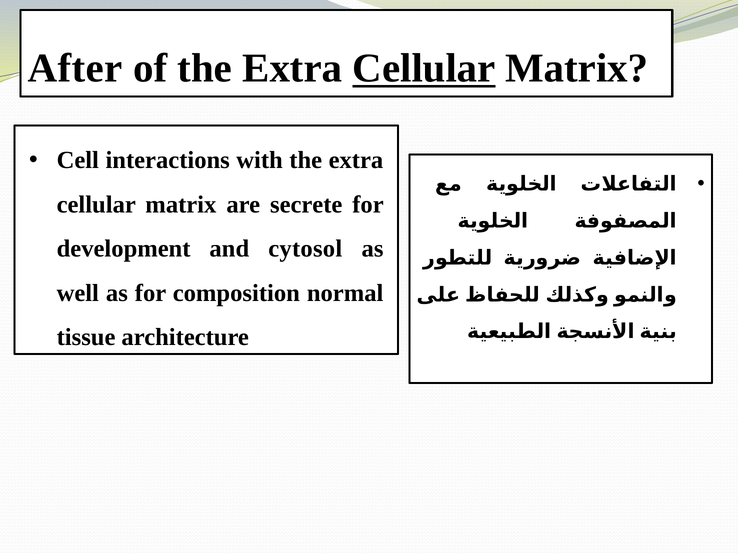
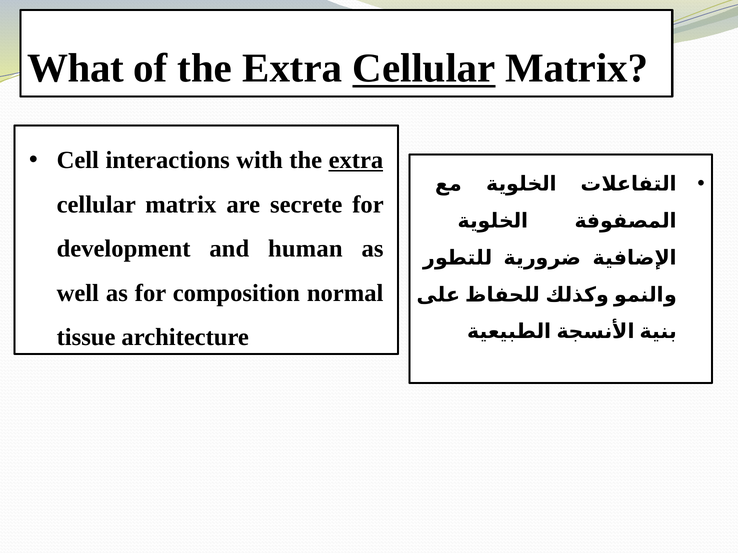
After: After -> What
extra at (356, 160) underline: none -> present
cytosol: cytosol -> human
